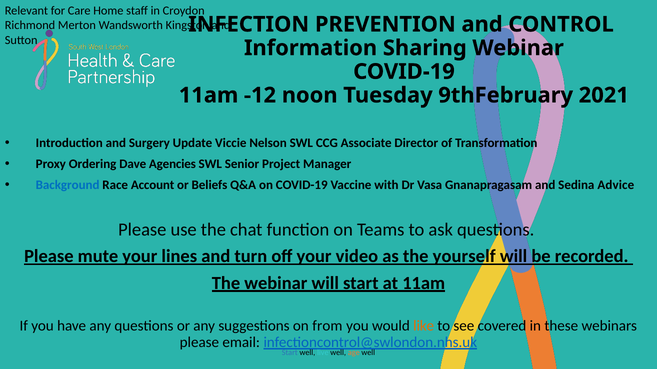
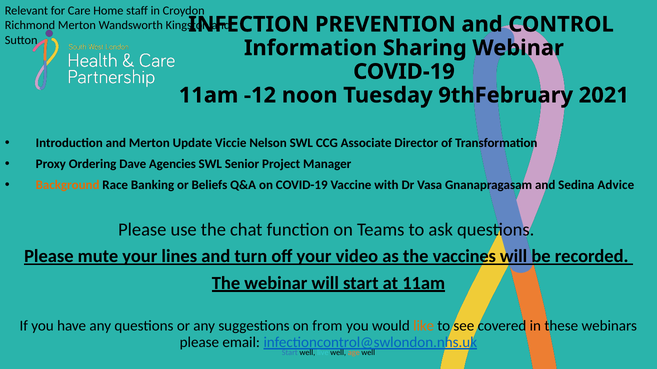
and Surgery: Surgery -> Merton
Background colour: blue -> orange
Account: Account -> Banking
yourself: yourself -> vaccines
